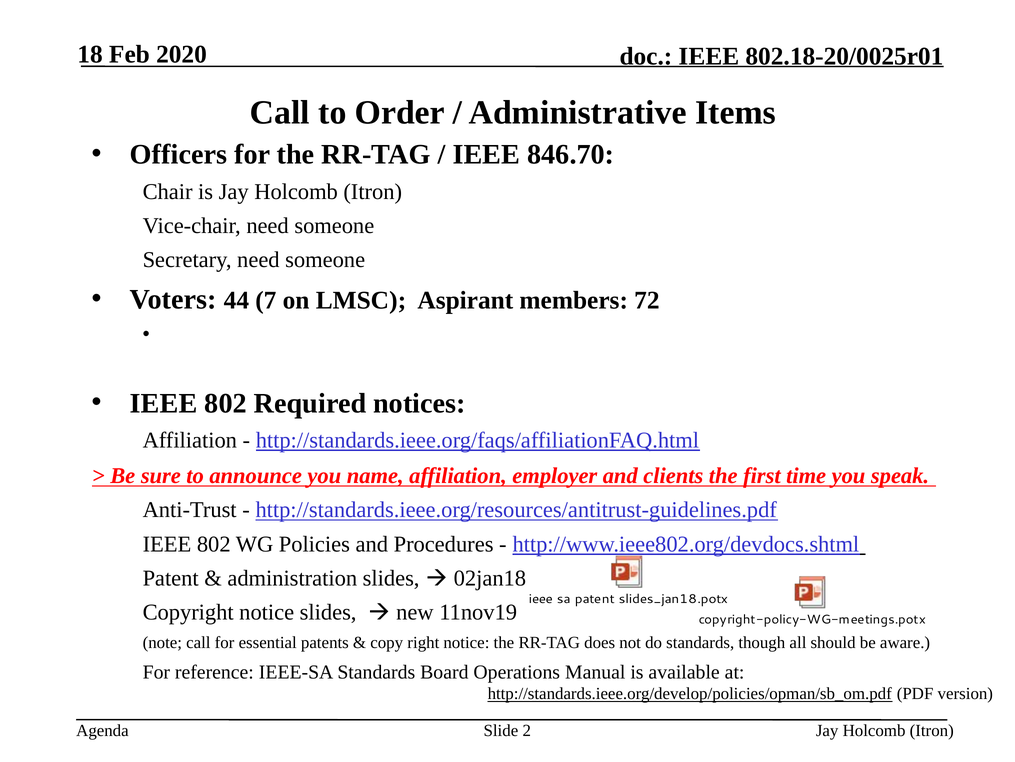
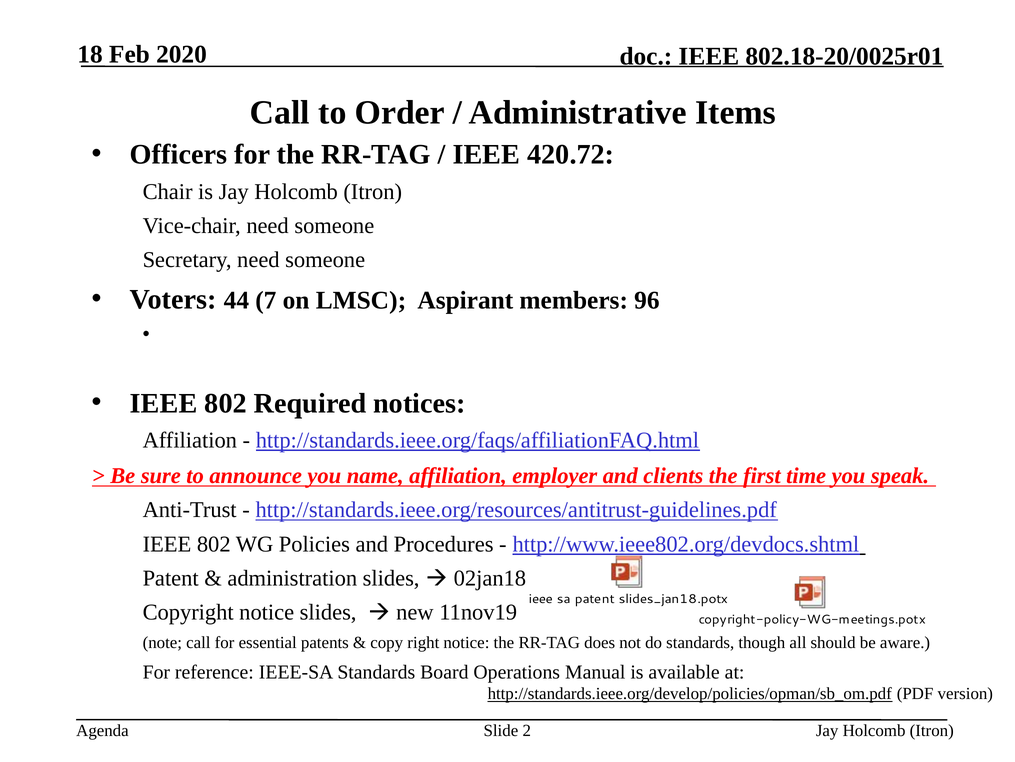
846.70: 846.70 -> 420.72
72: 72 -> 96
